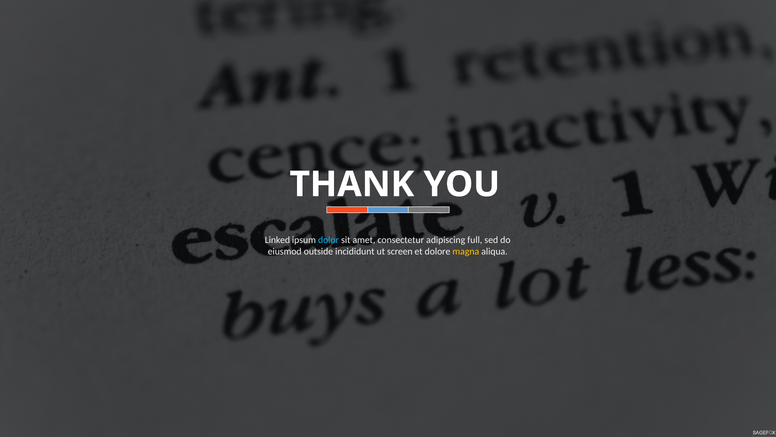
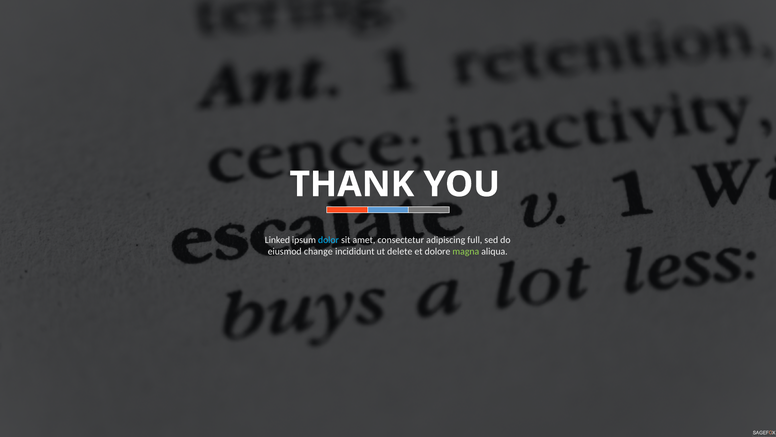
outside: outside -> change
screen: screen -> delete
magna colour: yellow -> light green
